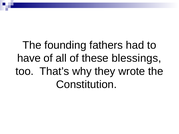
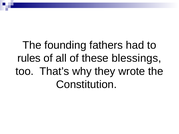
have: have -> rules
